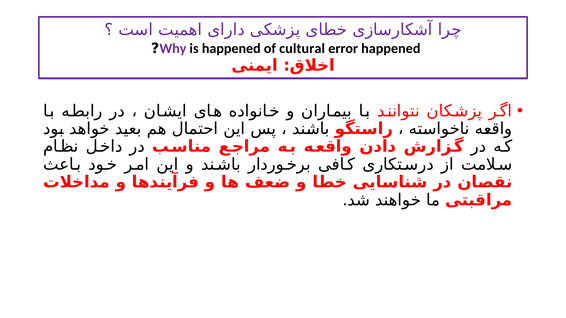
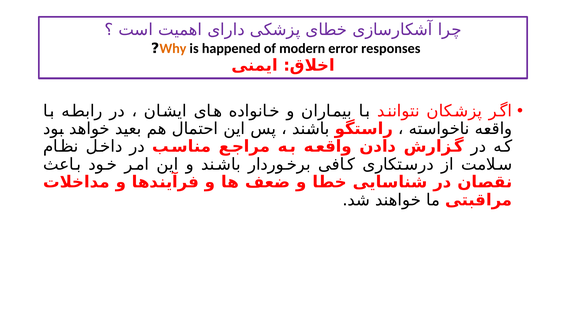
Why colour: purple -> orange
cultural: cultural -> modern
error happened: happened -> responses
